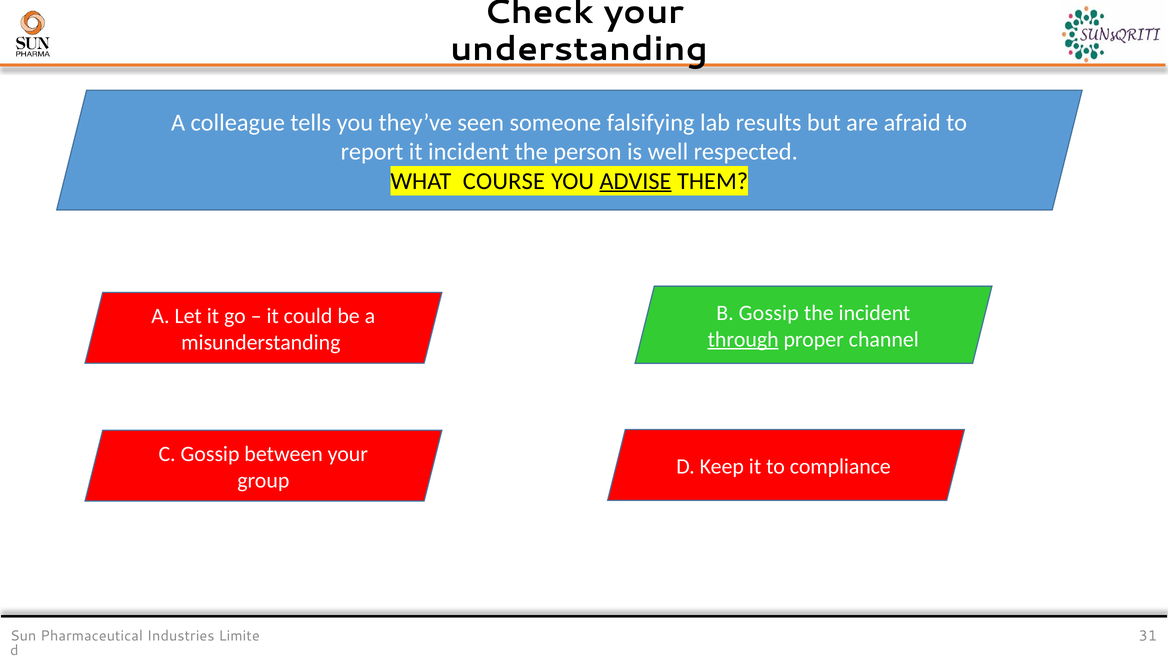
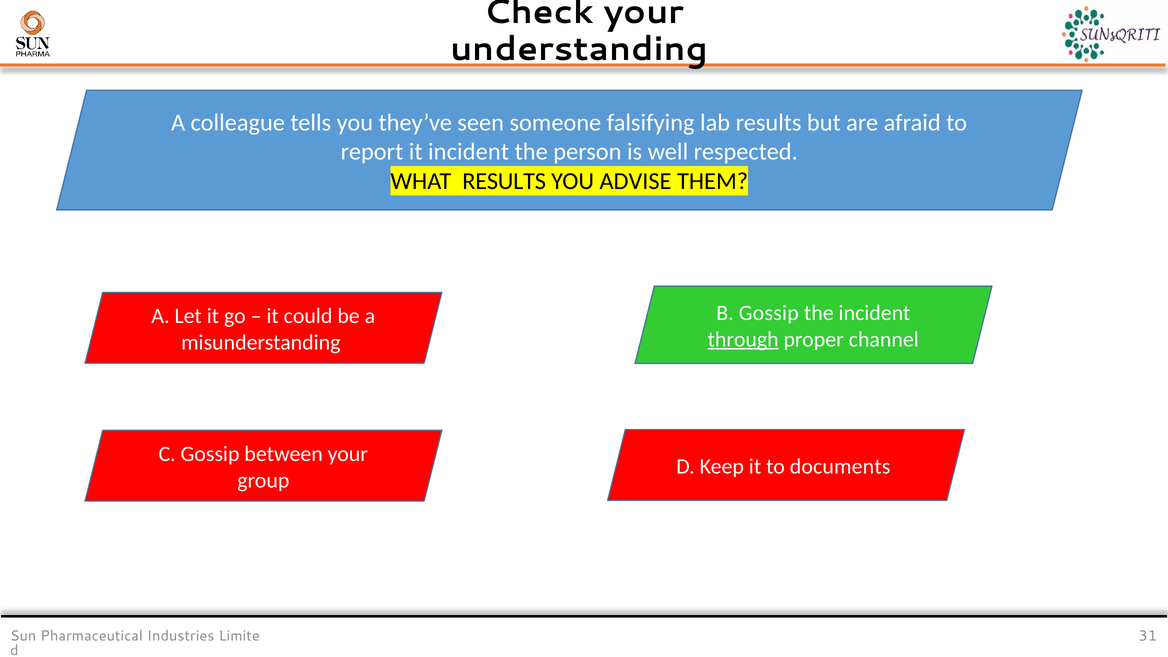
WHAT COURSE: COURSE -> RESULTS
ADVISE underline: present -> none
compliance: compliance -> documents
